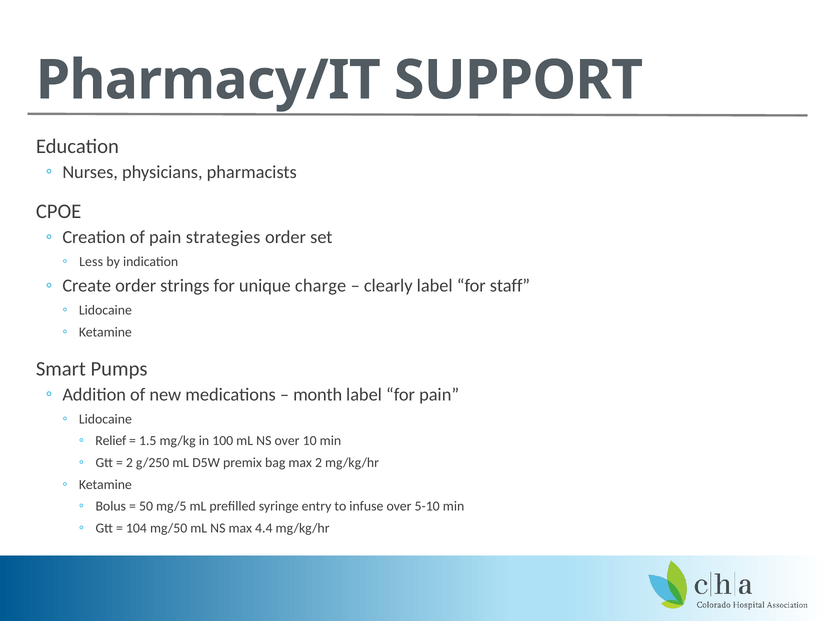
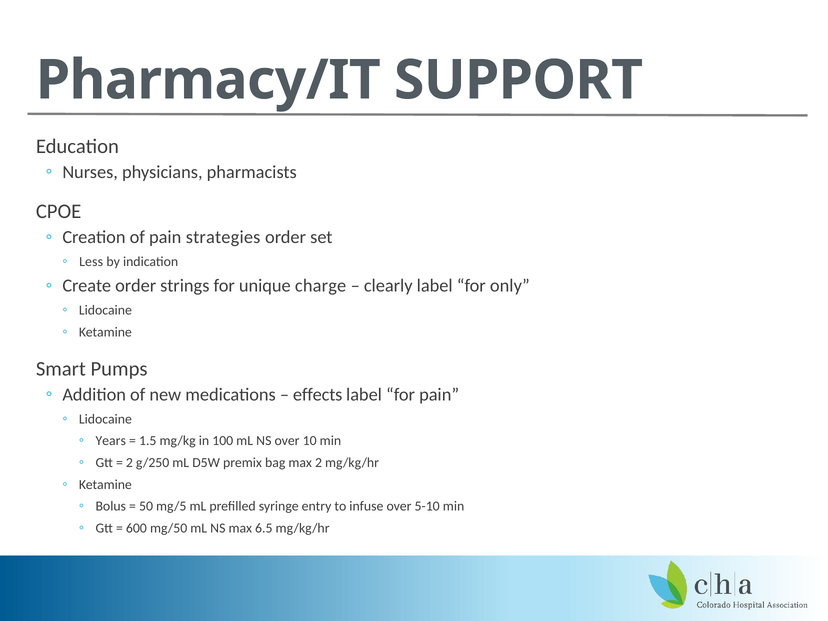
staff: staff -> only
month: month -> effects
Relief: Relief -> Years
104: 104 -> 600
4.4: 4.4 -> 6.5
